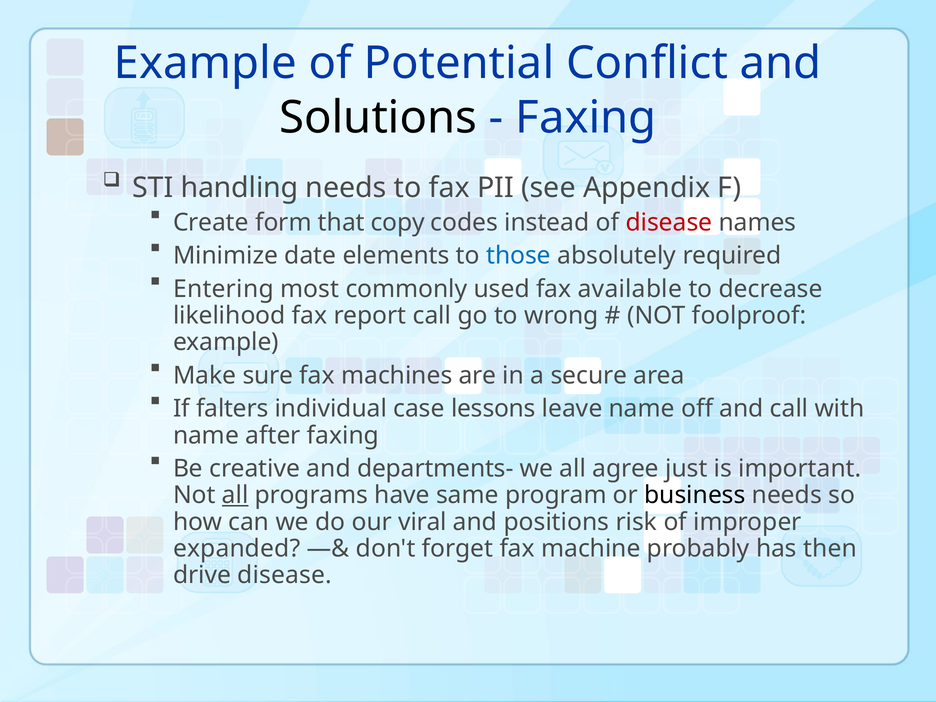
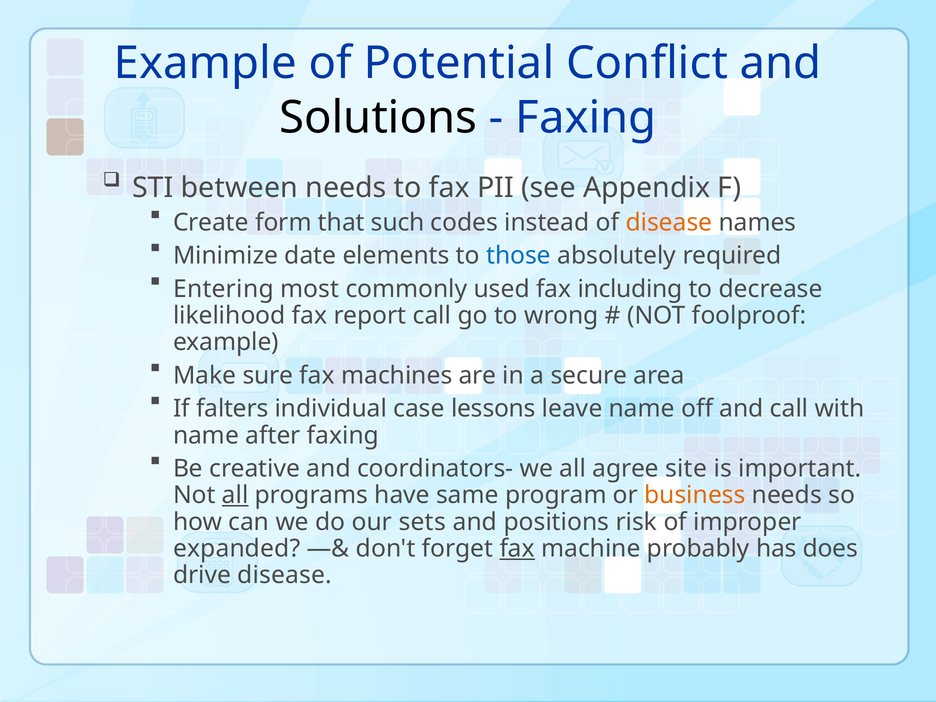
handling: handling -> between
copy: copy -> such
disease at (669, 222) colour: red -> orange
available: available -> including
departments-: departments- -> coordinators-
just: just -> site
business colour: black -> orange
viral: viral -> sets
fax at (517, 549) underline: none -> present
then: then -> does
